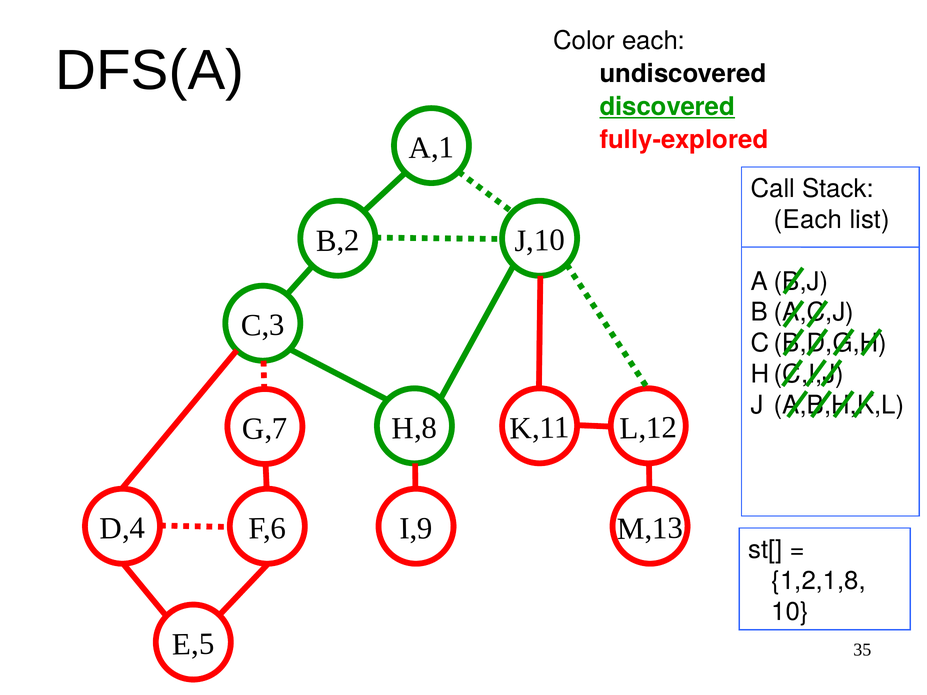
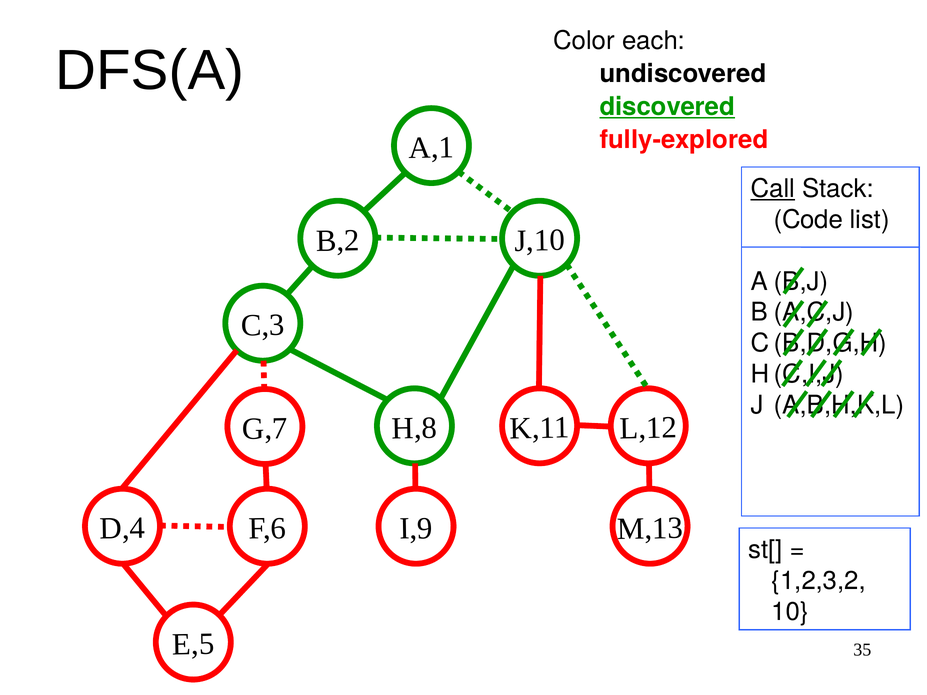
Call underline: none -> present
Each at (808, 220): Each -> Code
1,2,1,8: 1,2,1,8 -> 1,2,3,2
